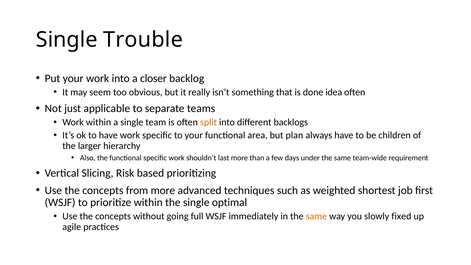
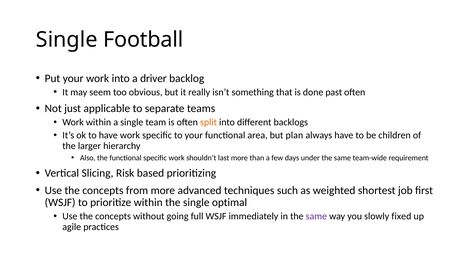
Trouble: Trouble -> Football
closer: closer -> driver
idea: idea -> past
same at (316, 216) colour: orange -> purple
